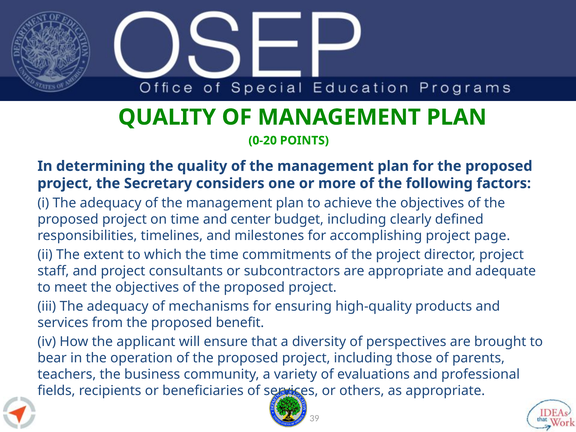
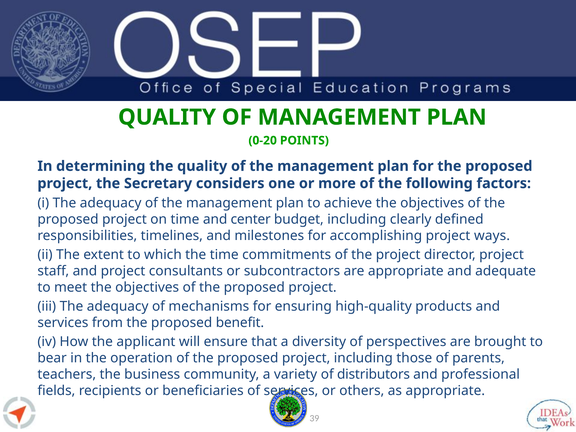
page: page -> ways
evaluations: evaluations -> distributors
